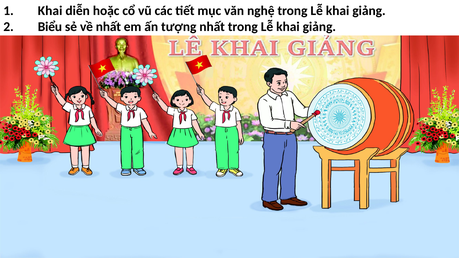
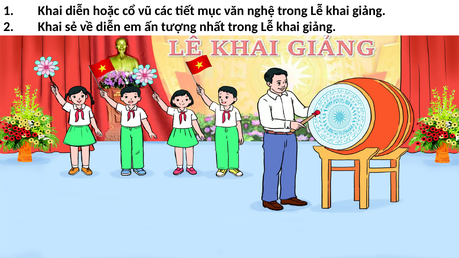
2 Biểu: Biểu -> Khai
về nhất: nhất -> diễn
